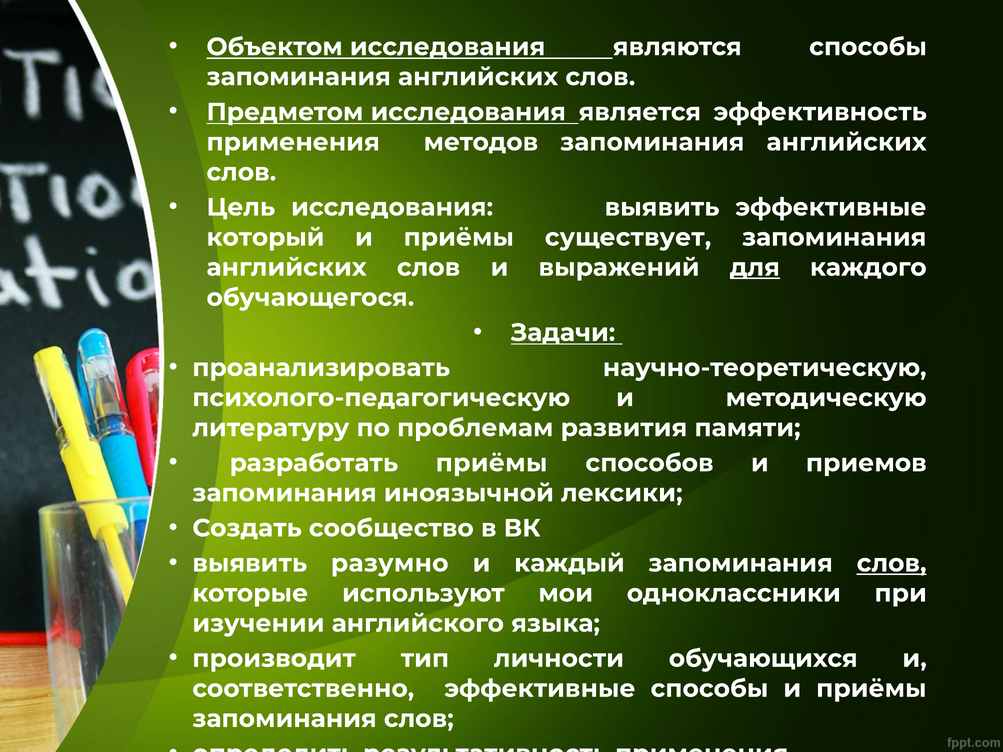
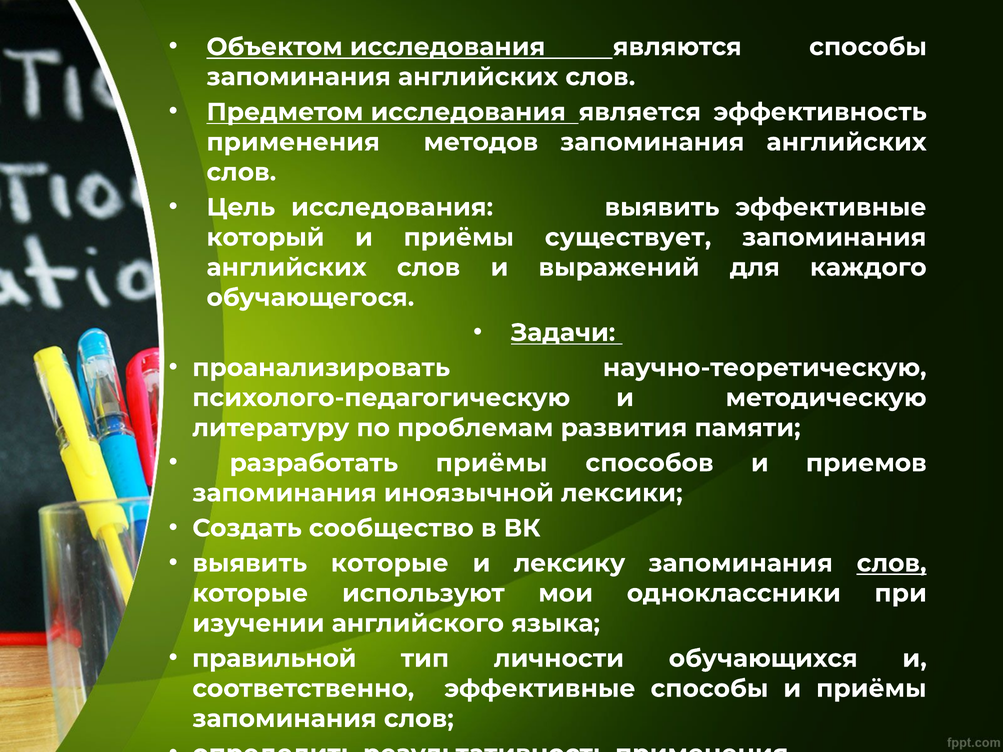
для underline: present -> none
выявить разумно: разумно -> которые
каждый: каждый -> лексику
производит: производит -> правильной
